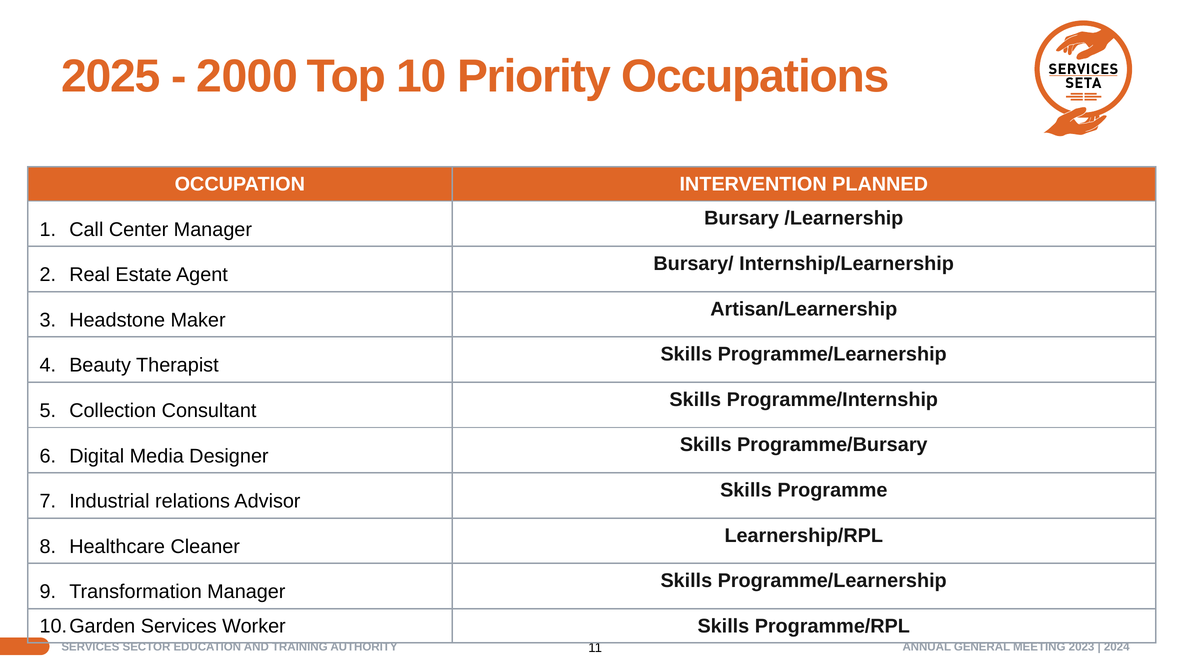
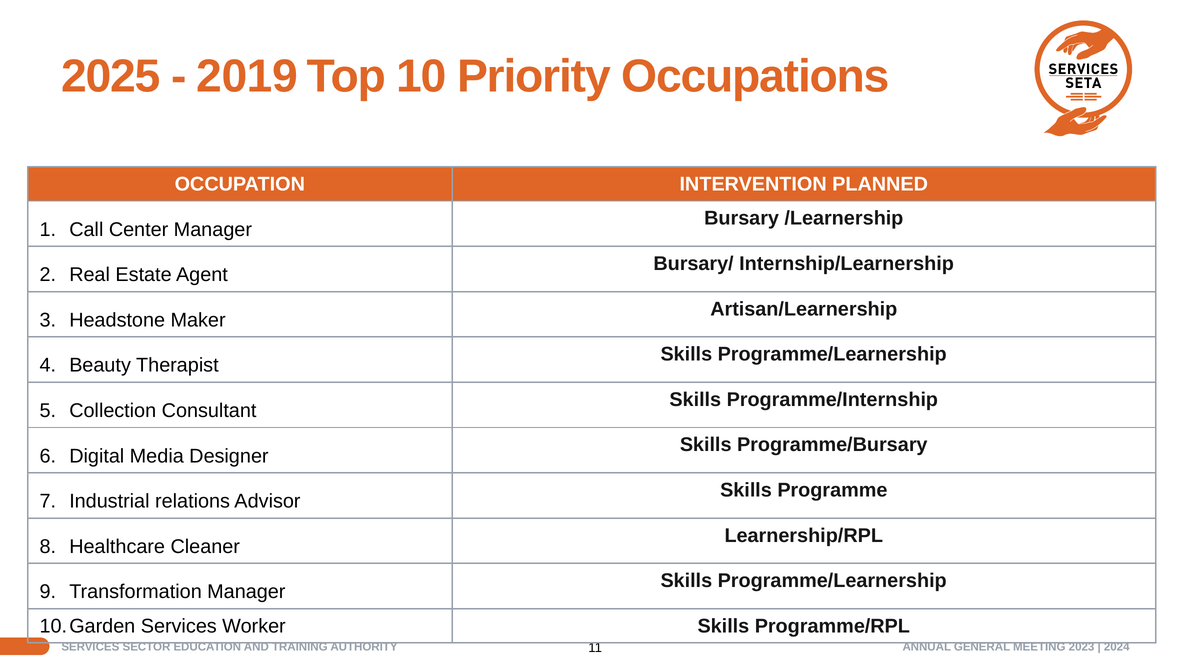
2000: 2000 -> 2019
